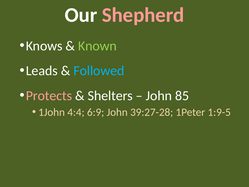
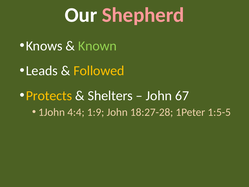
Followed colour: light blue -> yellow
Protects colour: pink -> yellow
85: 85 -> 67
6:9: 6:9 -> 1:9
39:27-28: 39:27-28 -> 18:27-28
1:9-5: 1:9-5 -> 1:5-5
